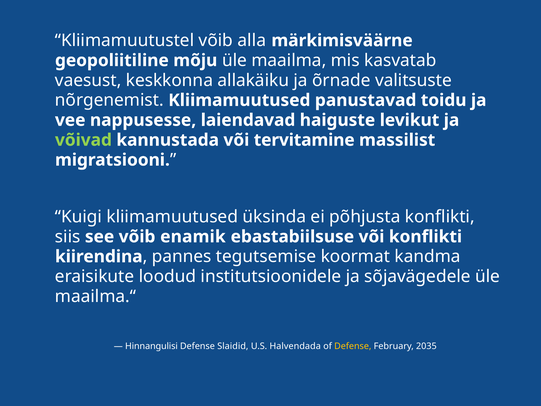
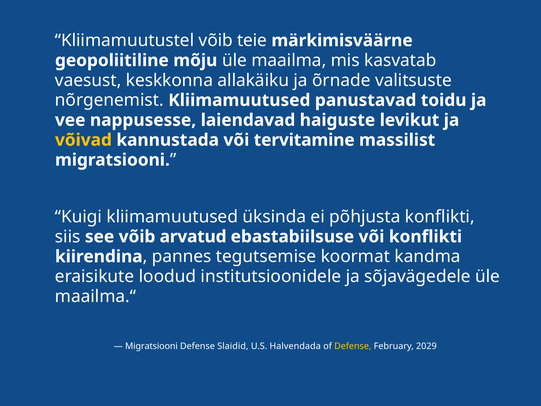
alla: alla -> teie
võivad colour: light green -> yellow
enamik: enamik -> arvatud
Hinnangulisi at (151, 346): Hinnangulisi -> Migratsiooni
2035: 2035 -> 2029
